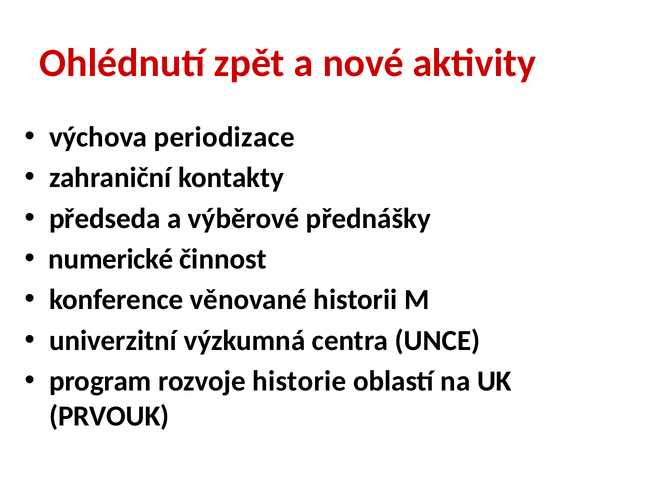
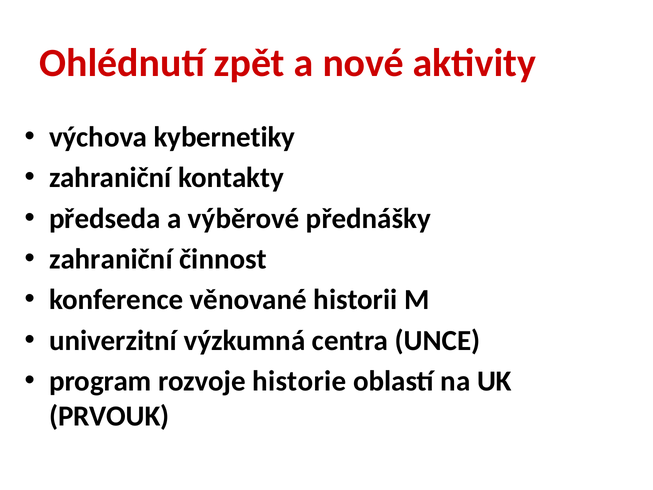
periodizace: periodizace -> kybernetiky
numerické at (111, 259): numerické -> zahraniční
